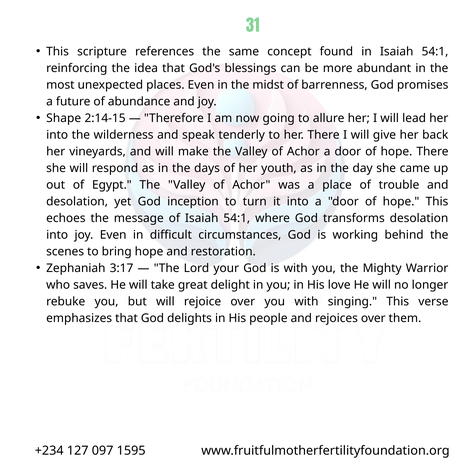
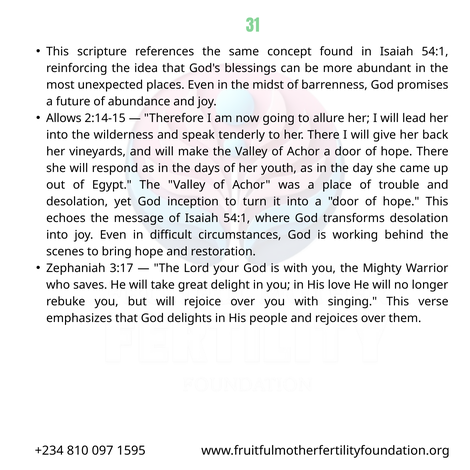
Shape: Shape -> Allows
127: 127 -> 810
